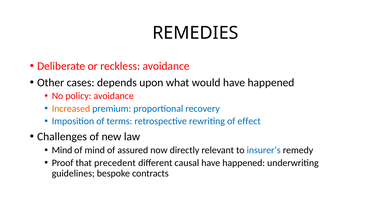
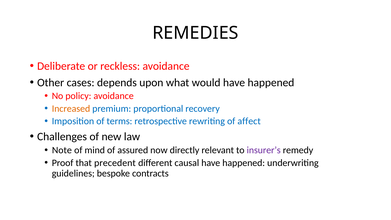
effect: effect -> affect
Mind at (62, 150): Mind -> Note
insurer’s colour: blue -> purple
